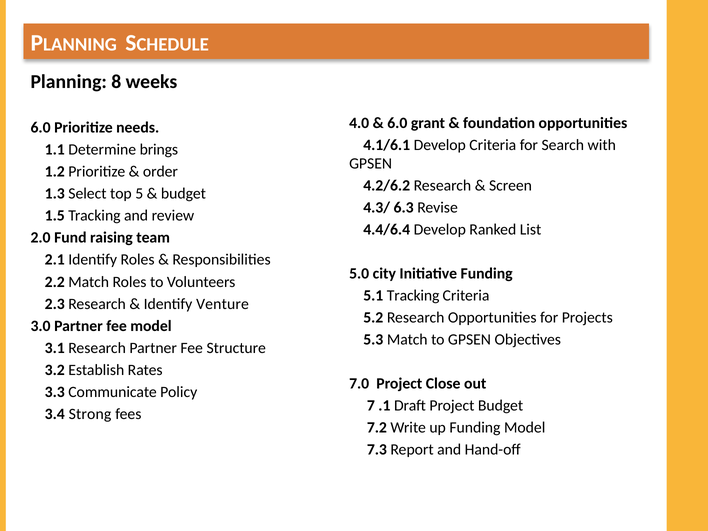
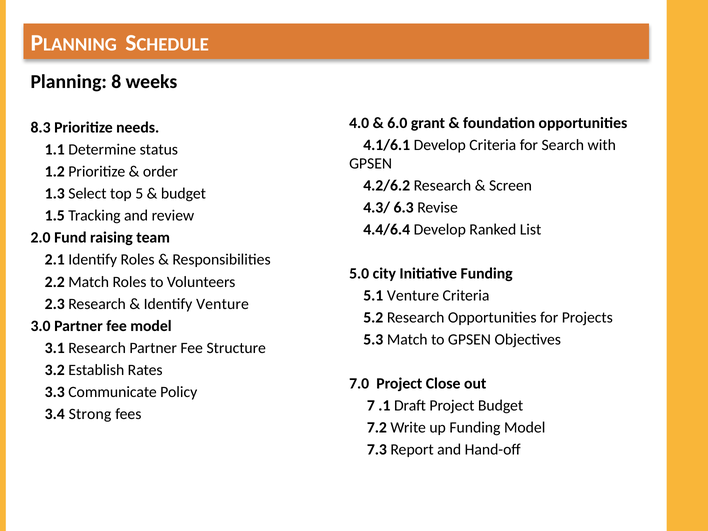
6.0 at (41, 128): 6.0 -> 8.3
brings: brings -> status
5.1 Tracking: Tracking -> Venture
